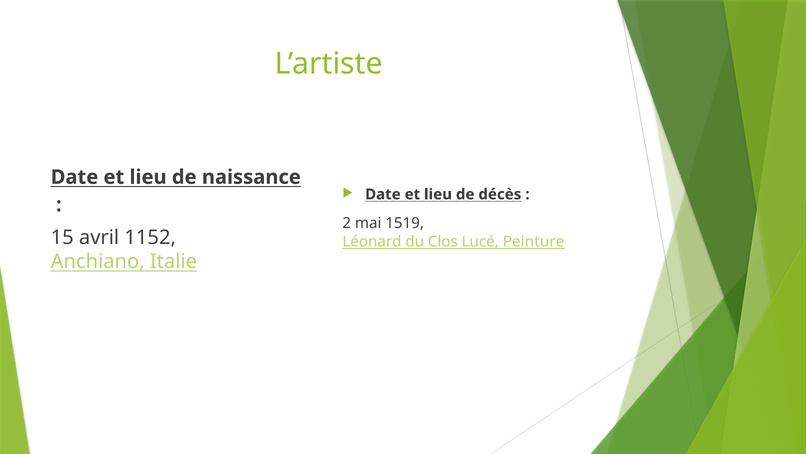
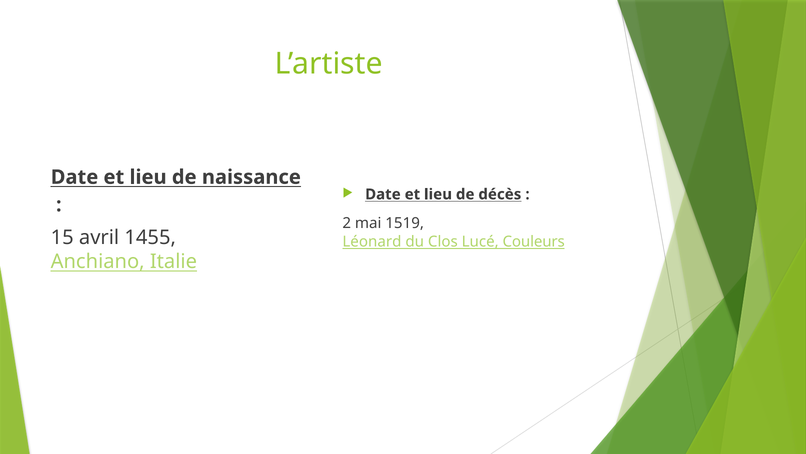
1152: 1152 -> 1455
Peinture: Peinture -> Couleurs
